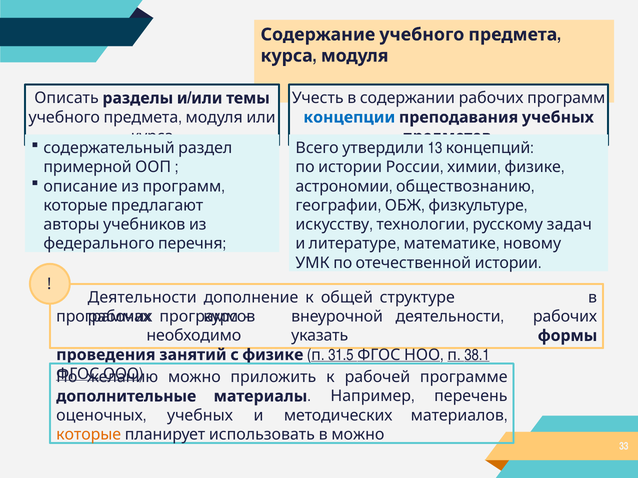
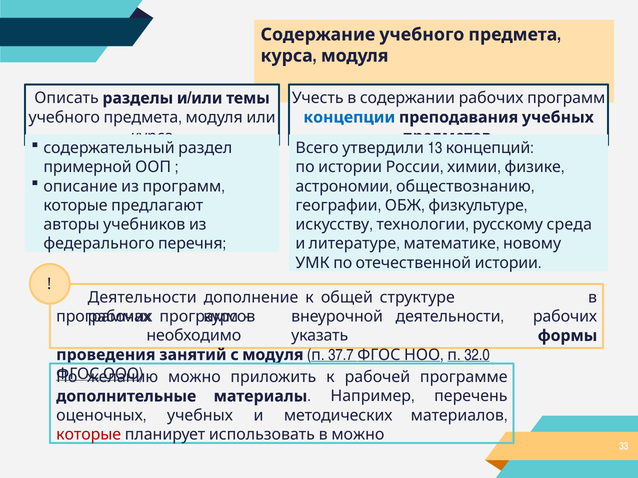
задач: задач -> среда
31.5: 31.5 -> 37.7
38.1: 38.1 -> 32.0
с физике: физике -> модуля
которые colour: orange -> red
